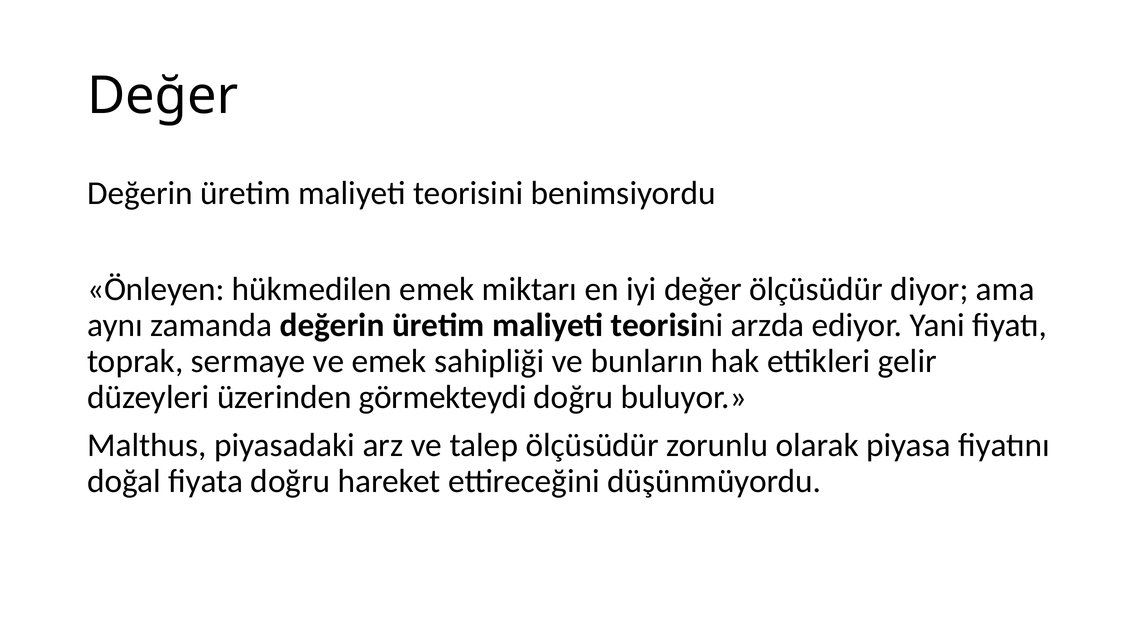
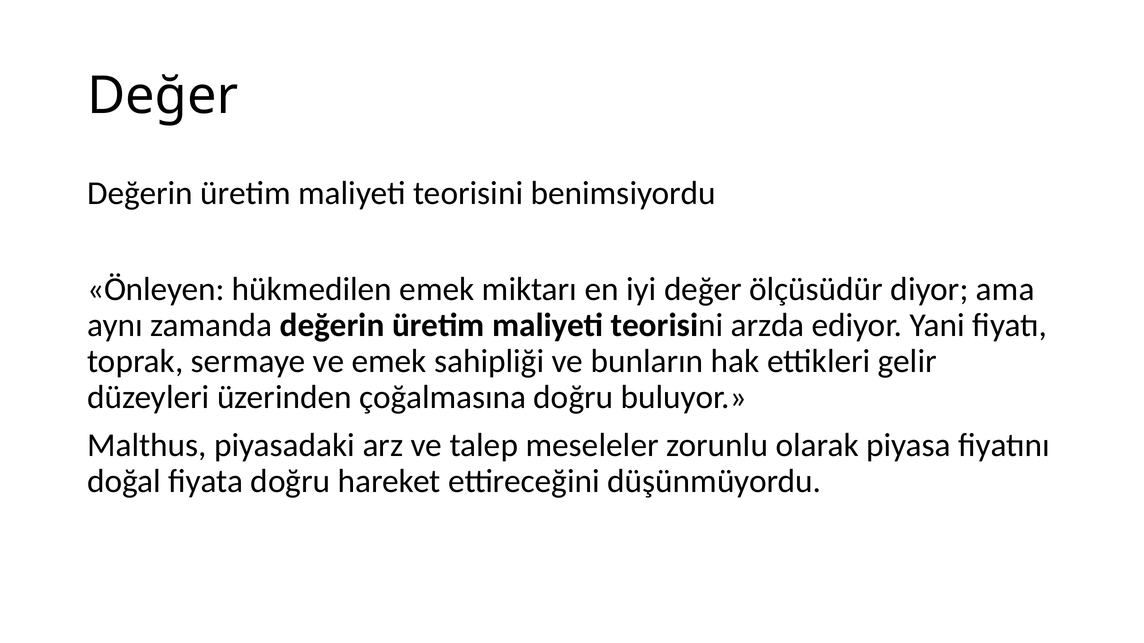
görmekteydi: görmekteydi -> çoğalmasına
talep ölçüsüdür: ölçüsüdür -> meseleler
